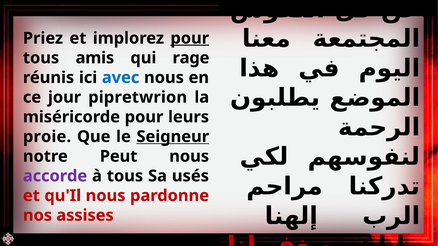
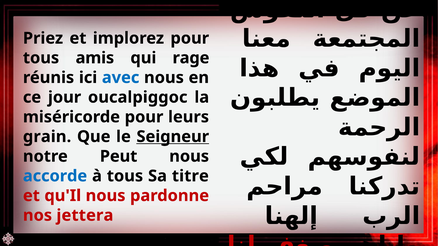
pour at (190, 38) underline: present -> none
pipretwrion: pipretwrion -> oucalpiggoc
proie: proie -> grain
accorde colour: purple -> blue
usés: usés -> titre
assises: assises -> jettera
